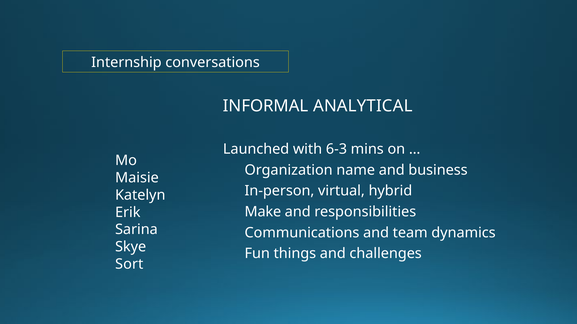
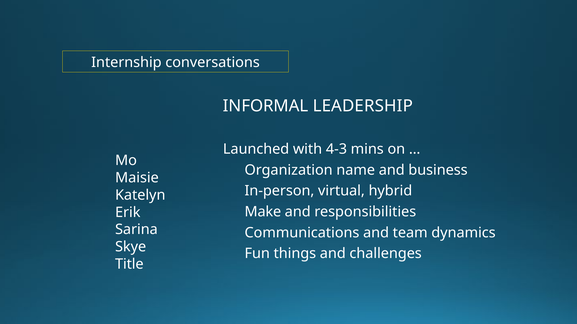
ANALYTICAL: ANALYTICAL -> LEADERSHIP
6-3: 6-3 -> 4-3
Sort: Sort -> Title
